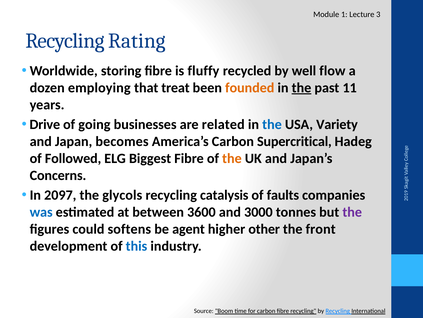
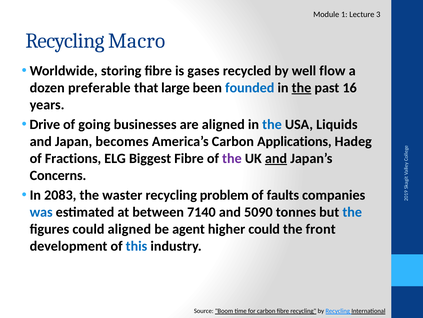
Rating: Rating -> Macro
fluffy: fluffy -> gases
employing: employing -> preferable
treat: treat -> large
founded colour: orange -> blue
11: 11 -> 16
are related: related -> aligned
Variety: Variety -> Liquids
Supercritical: Supercritical -> Applications
Followed: Followed -> Fractions
the at (232, 158) colour: orange -> purple
and at (276, 158) underline: none -> present
2097: 2097 -> 2083
glycols: glycols -> waster
catalysis: catalysis -> problem
3600: 3600 -> 7140
3000: 3000 -> 5090
the at (352, 212) colour: purple -> blue
could softens: softens -> aligned
higher other: other -> could
